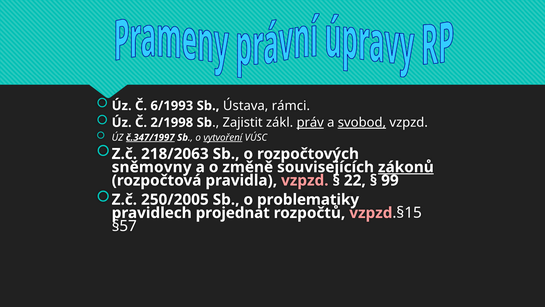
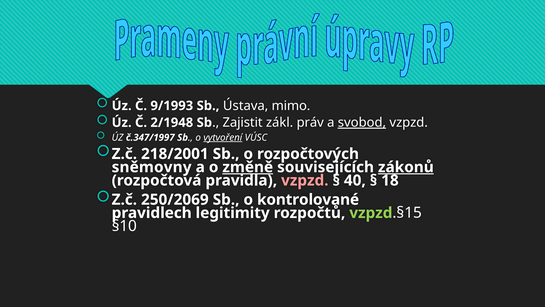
6/1993: 6/1993 -> 9/1993
rámci: rámci -> mimo
2/1998: 2/1998 -> 2/1948
práv underline: present -> none
č.347/1997 underline: present -> none
218/2063: 218/2063 -> 218/2001
změně underline: none -> present
22: 22 -> 40
99: 99 -> 18
250/2005: 250/2005 -> 250/2069
problematiky: problematiky -> kontrolované
projednat: projednat -> legitimity
vzpzd at (371, 213) colour: pink -> light green
§57: §57 -> §10
